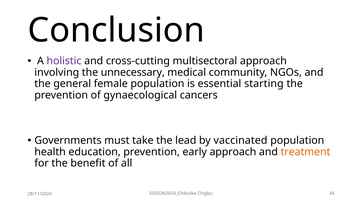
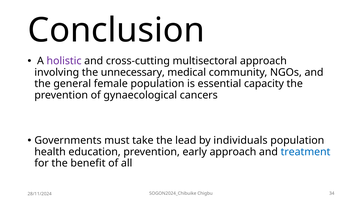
starting: starting -> capacity
vaccinated: vaccinated -> individuals
treatment colour: orange -> blue
